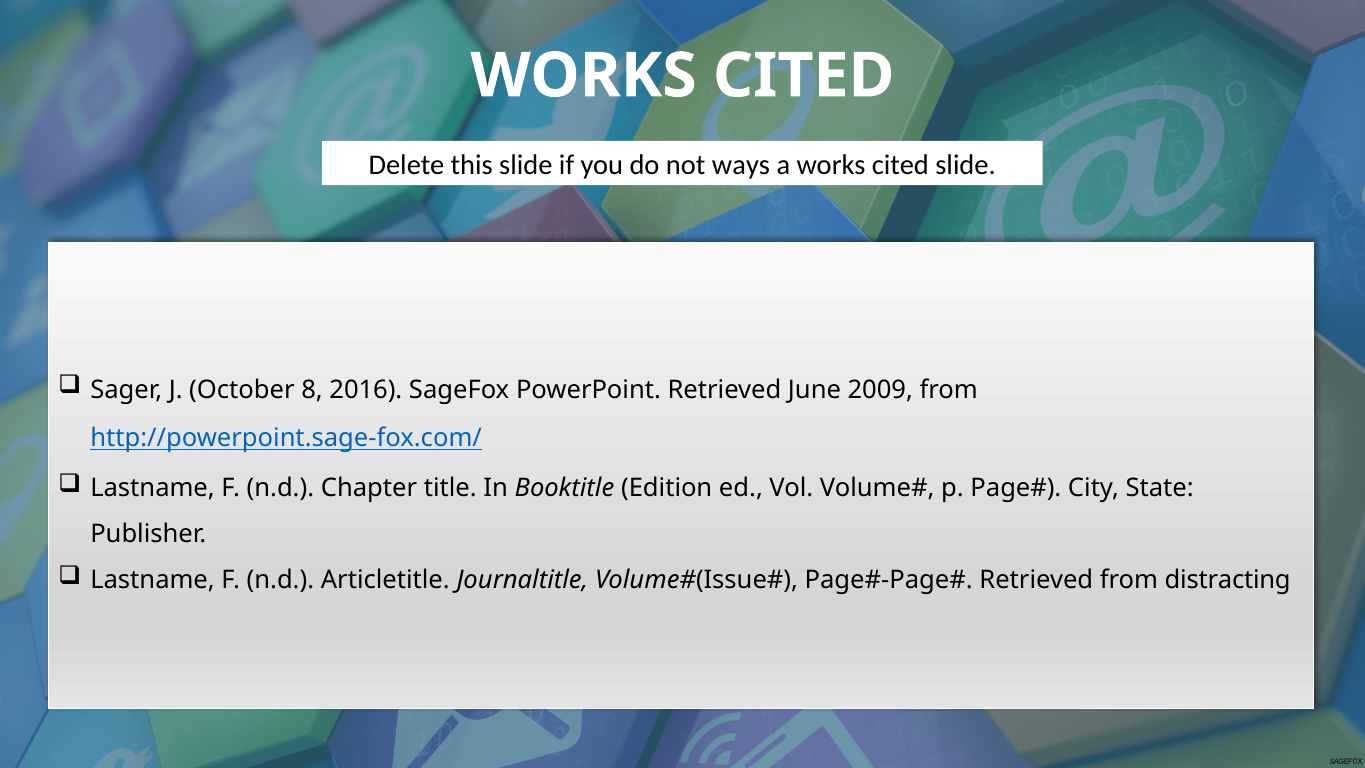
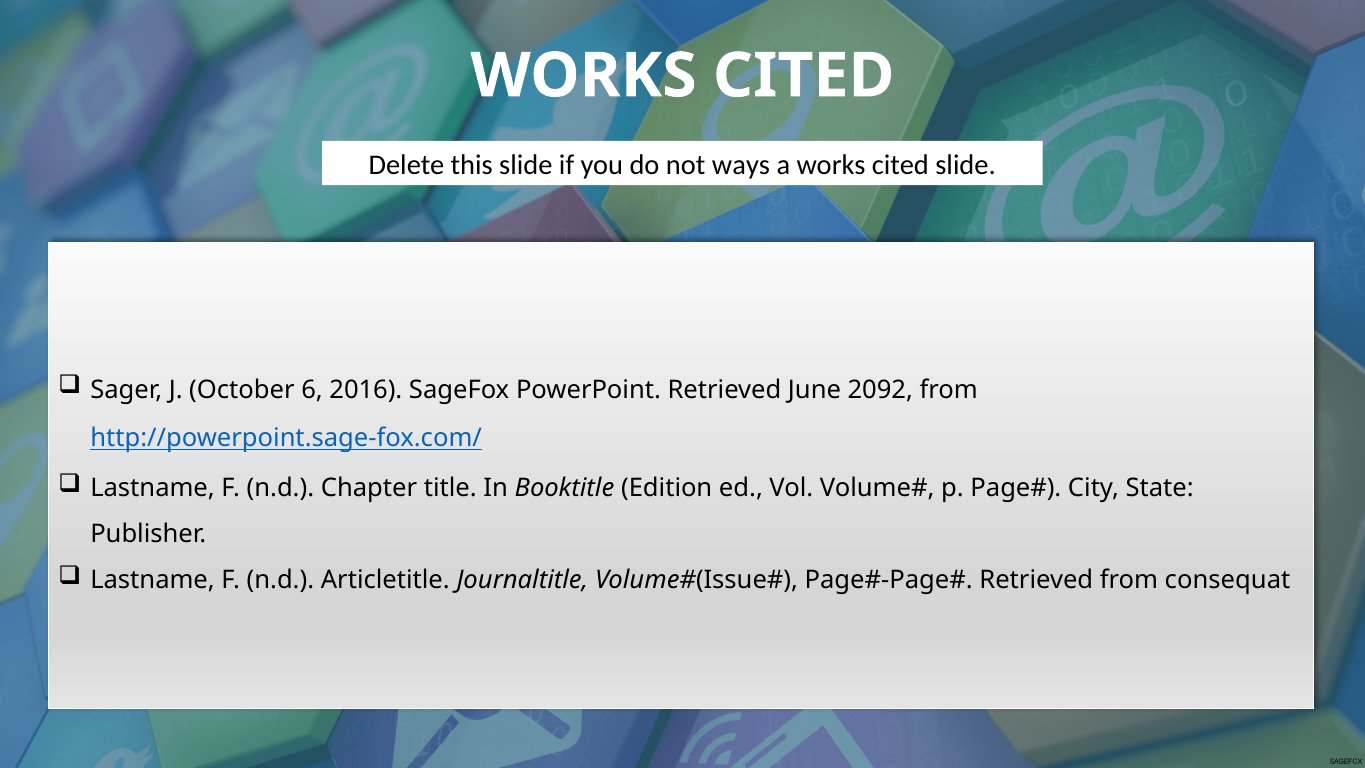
8: 8 -> 6
2009: 2009 -> 2092
distracting: distracting -> consequat
